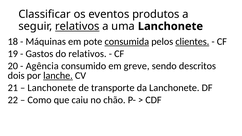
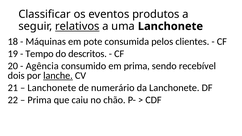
consumida underline: present -> none
clientes underline: present -> none
Gastos: Gastos -> Tempo
do relativos: relativos -> descritos
em greve: greve -> prima
descritos: descritos -> recebível
transporte: transporte -> numerário
Como at (39, 100): Como -> Prima
